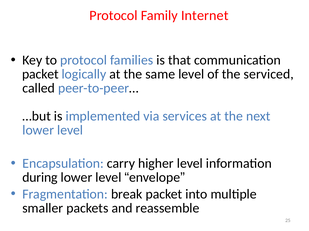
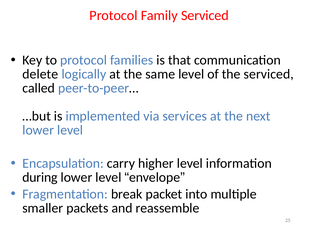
Family Internet: Internet -> Serviced
packet at (40, 74): packet -> delete
